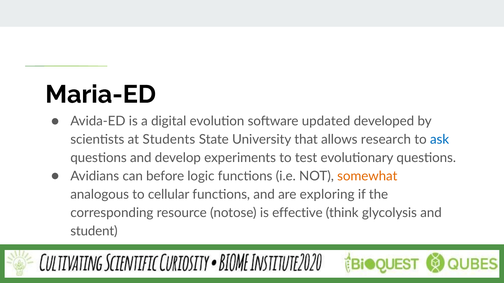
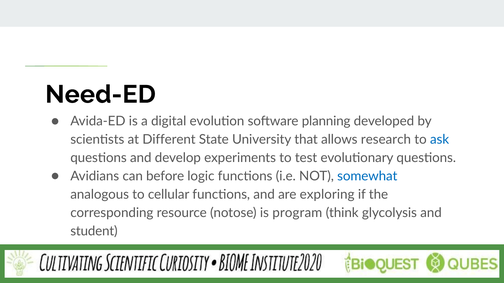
Maria-ED: Maria-ED -> Need-ED
updated: updated -> planning
Students: Students -> Different
somewhat colour: orange -> blue
effective: effective -> program
